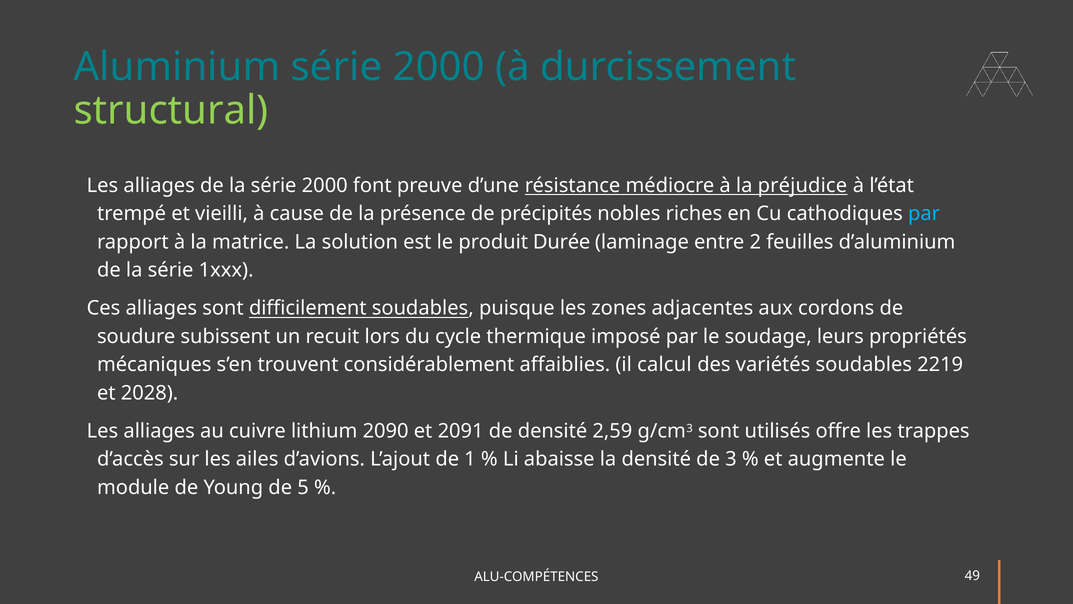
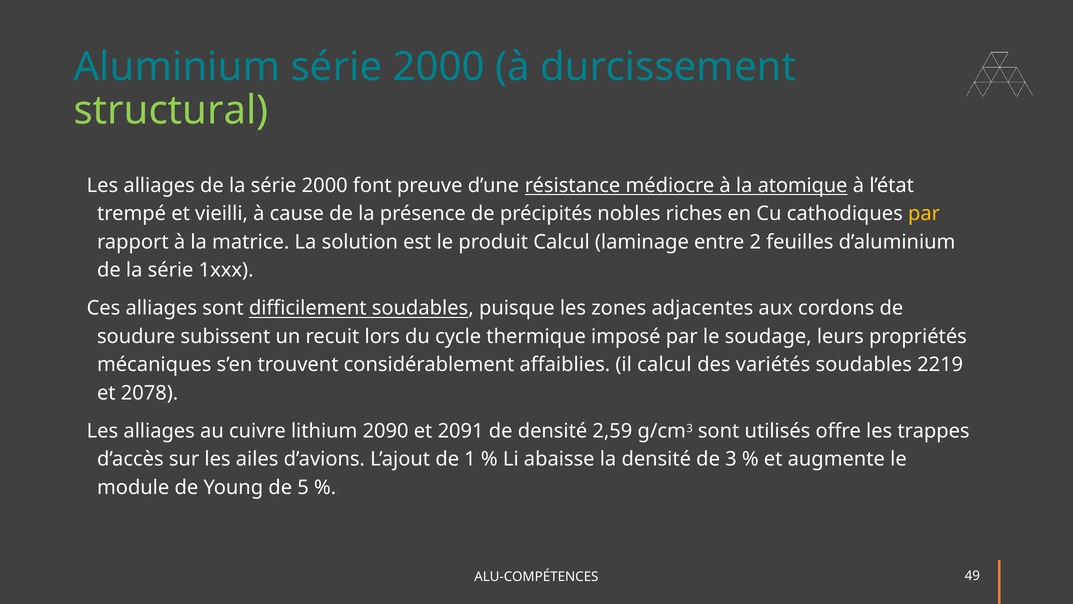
préjudice: préjudice -> atomique
par at (924, 214) colour: light blue -> yellow
produit Durée: Durée -> Calcul
2028: 2028 -> 2078
